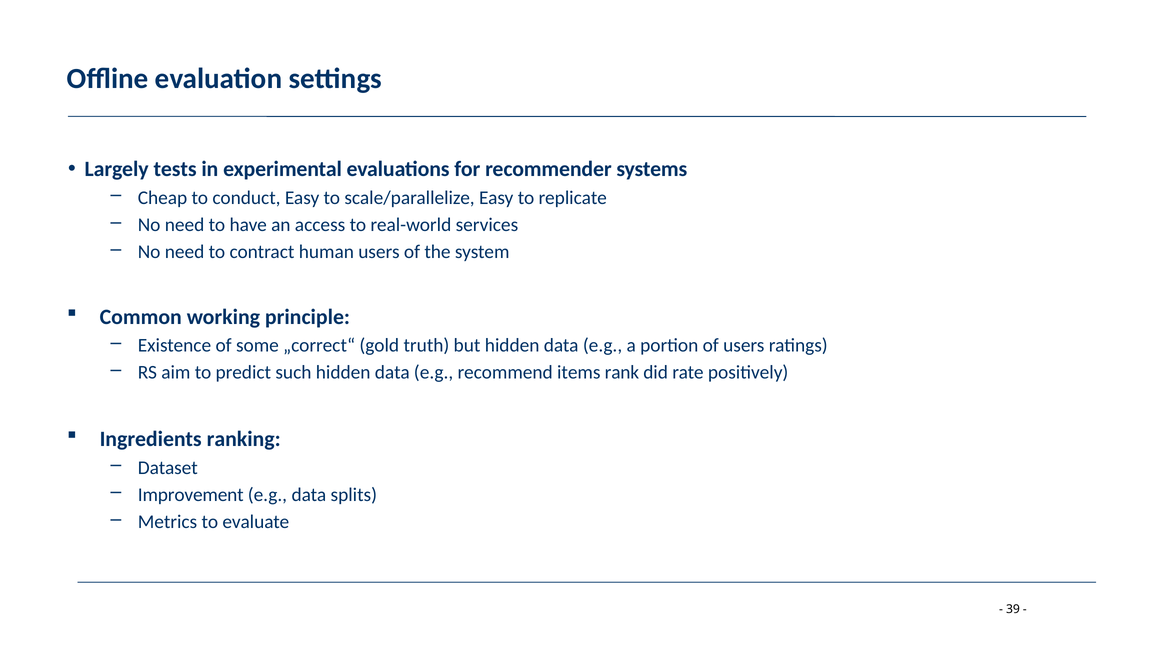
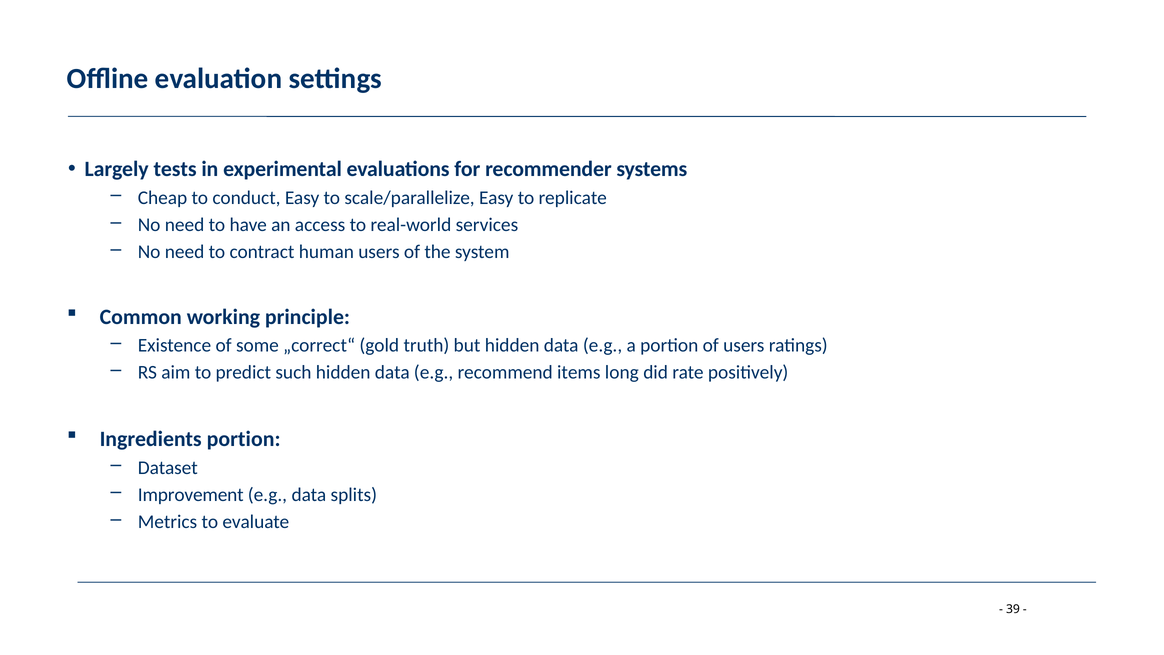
rank: rank -> long
Ingredients ranking: ranking -> portion
